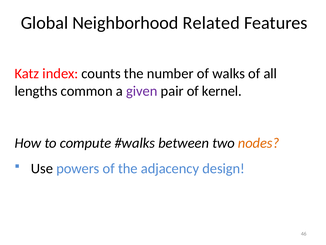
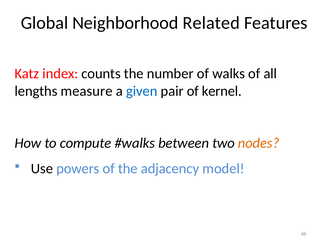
common: common -> measure
given colour: purple -> blue
design: design -> model
